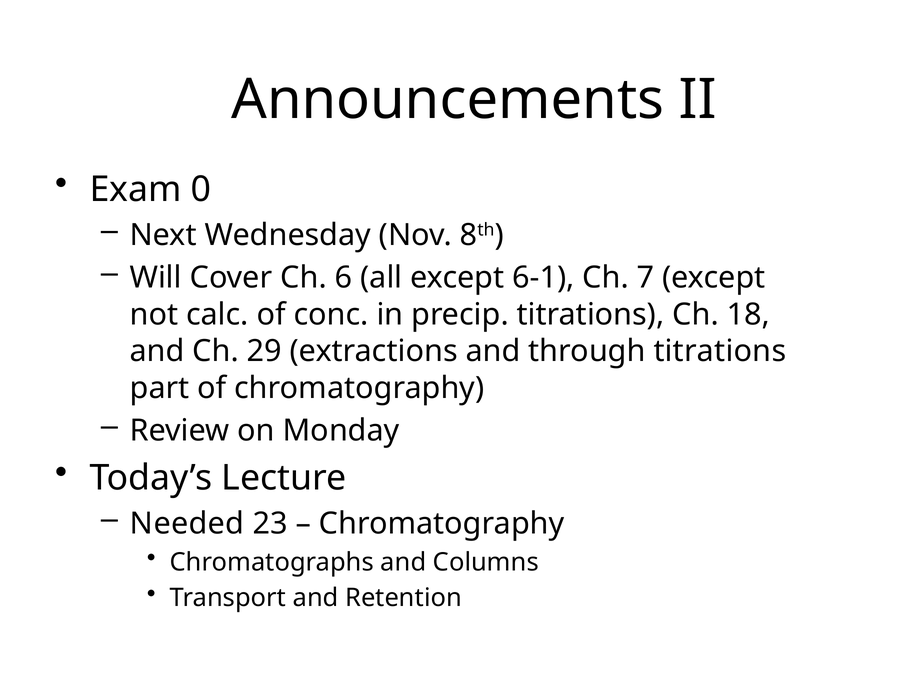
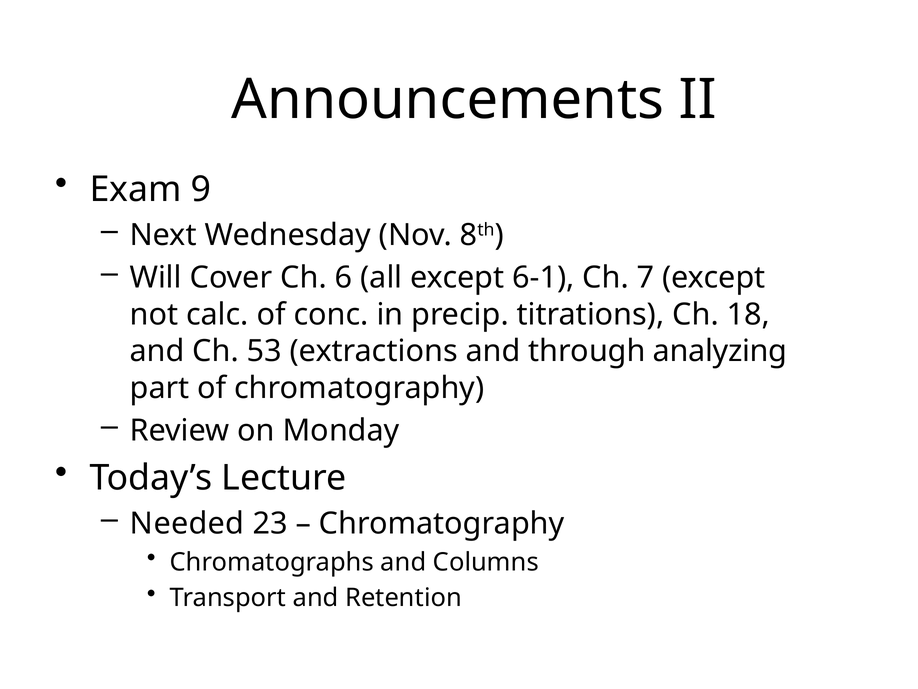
0: 0 -> 9
29: 29 -> 53
through titrations: titrations -> analyzing
